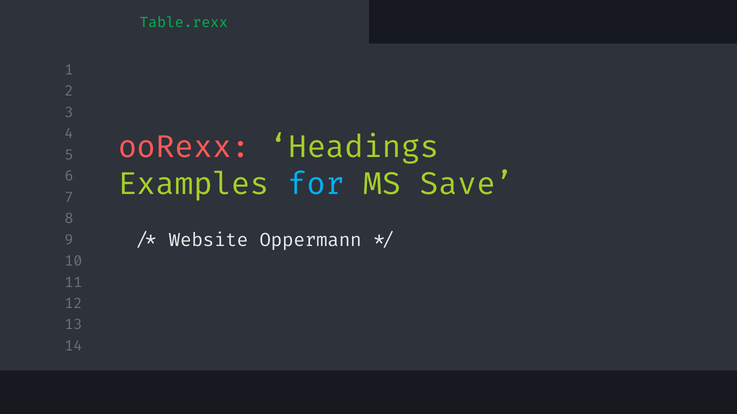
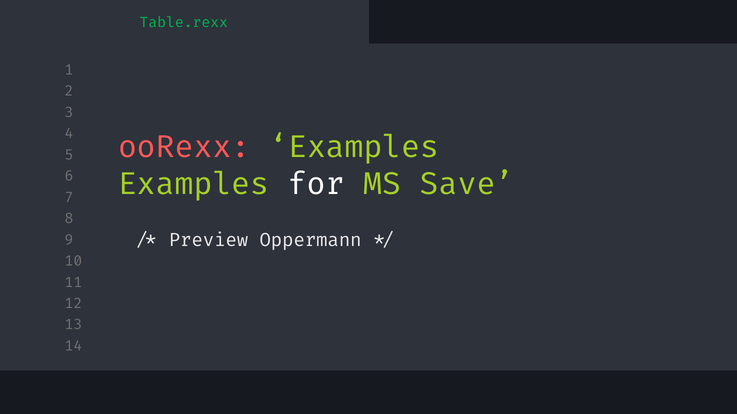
ooRexx Headings: Headings -> Examples
for colour: light blue -> white
Website: Website -> Preview
